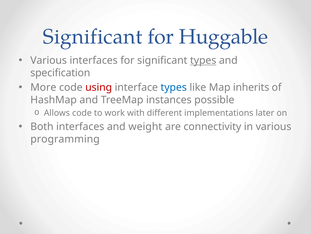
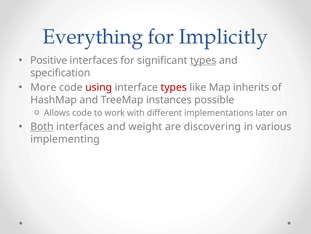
Significant at (93, 37): Significant -> Everything
Huggable: Huggable -> Implicitly
Various at (49, 60): Various -> Positive
types at (174, 87) colour: blue -> red
Both underline: none -> present
connectivity: connectivity -> discovering
programming: programming -> implementing
